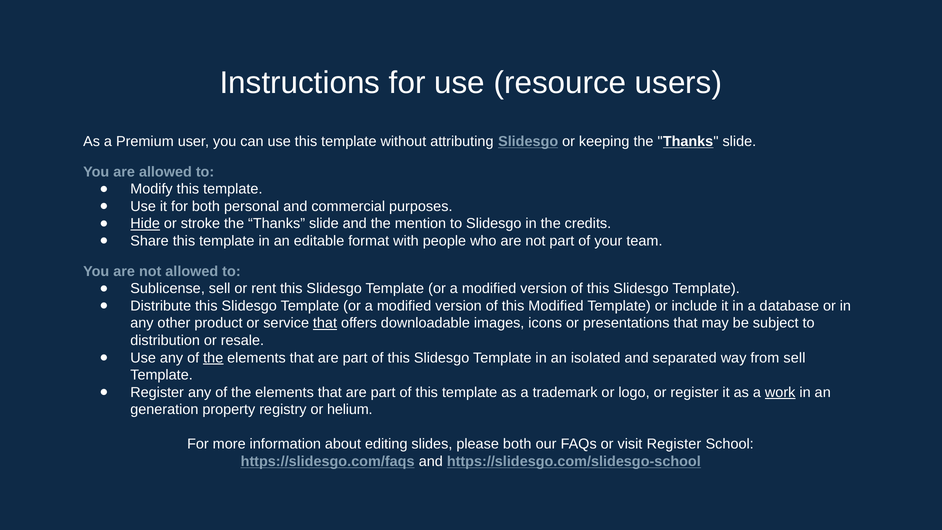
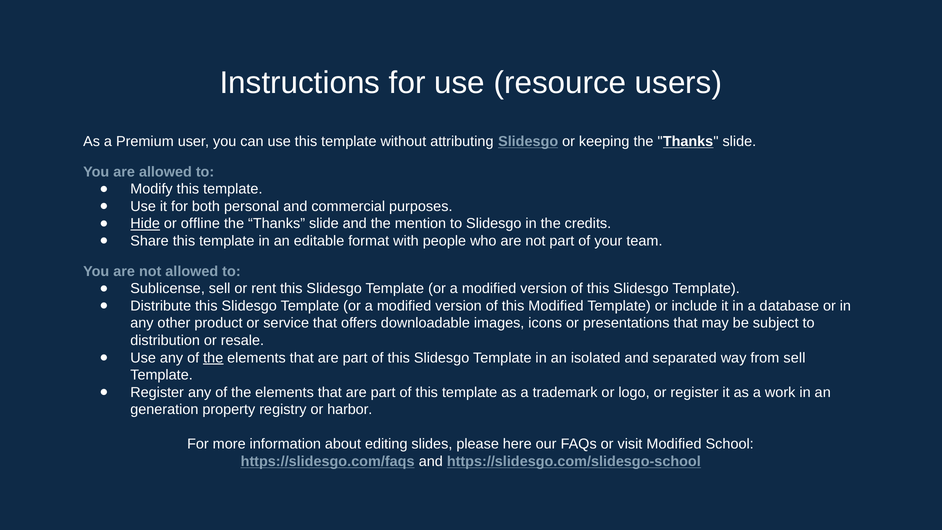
stroke: stroke -> offline
that at (325, 323) underline: present -> none
work underline: present -> none
helium: helium -> harbor
please both: both -> here
visit Register: Register -> Modified
